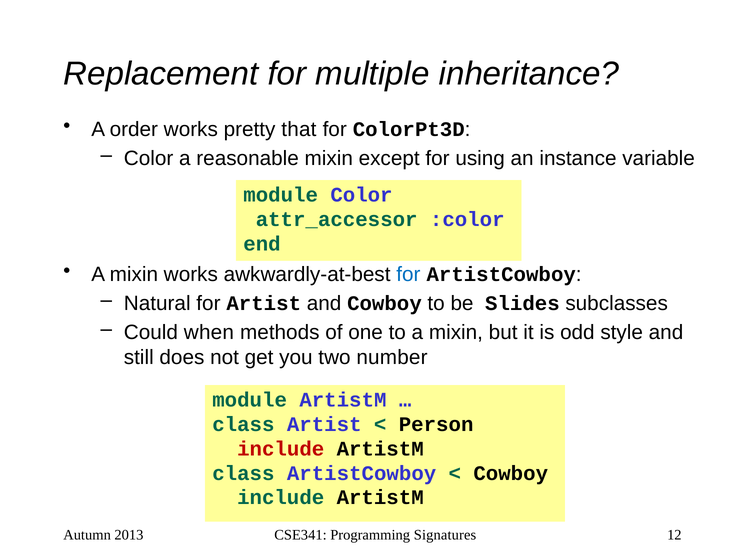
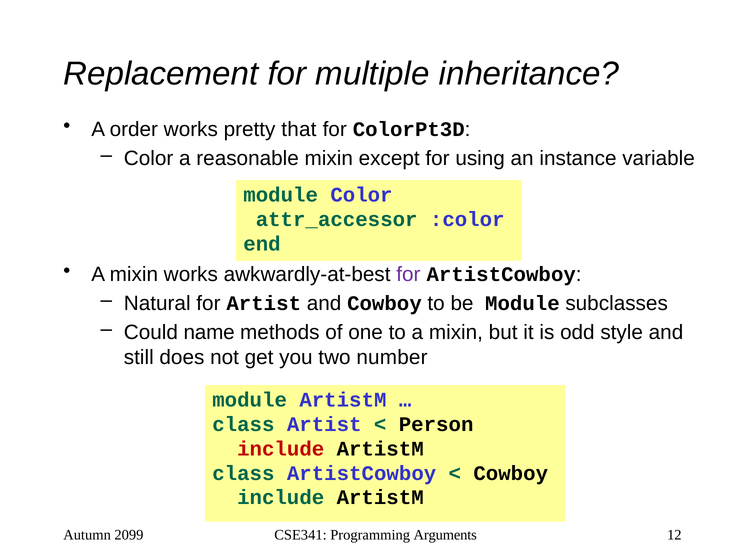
for at (408, 274) colour: blue -> purple
be Slides: Slides -> Module
when: when -> name
2013: 2013 -> 2099
Signatures: Signatures -> Arguments
